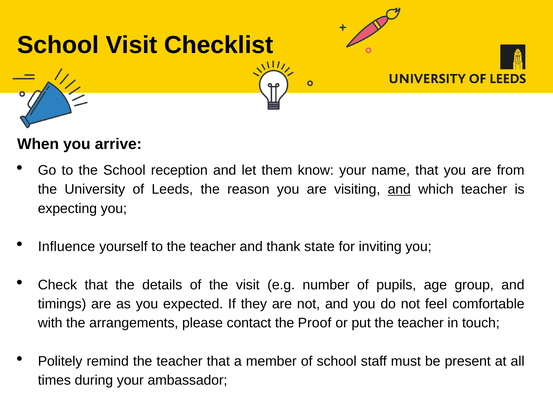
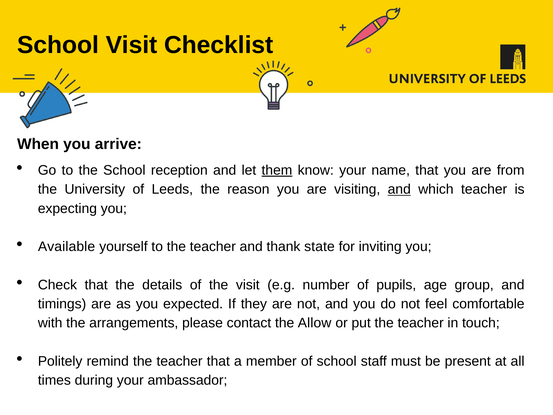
them underline: none -> present
Influence: Influence -> Available
Proof: Proof -> Allow
